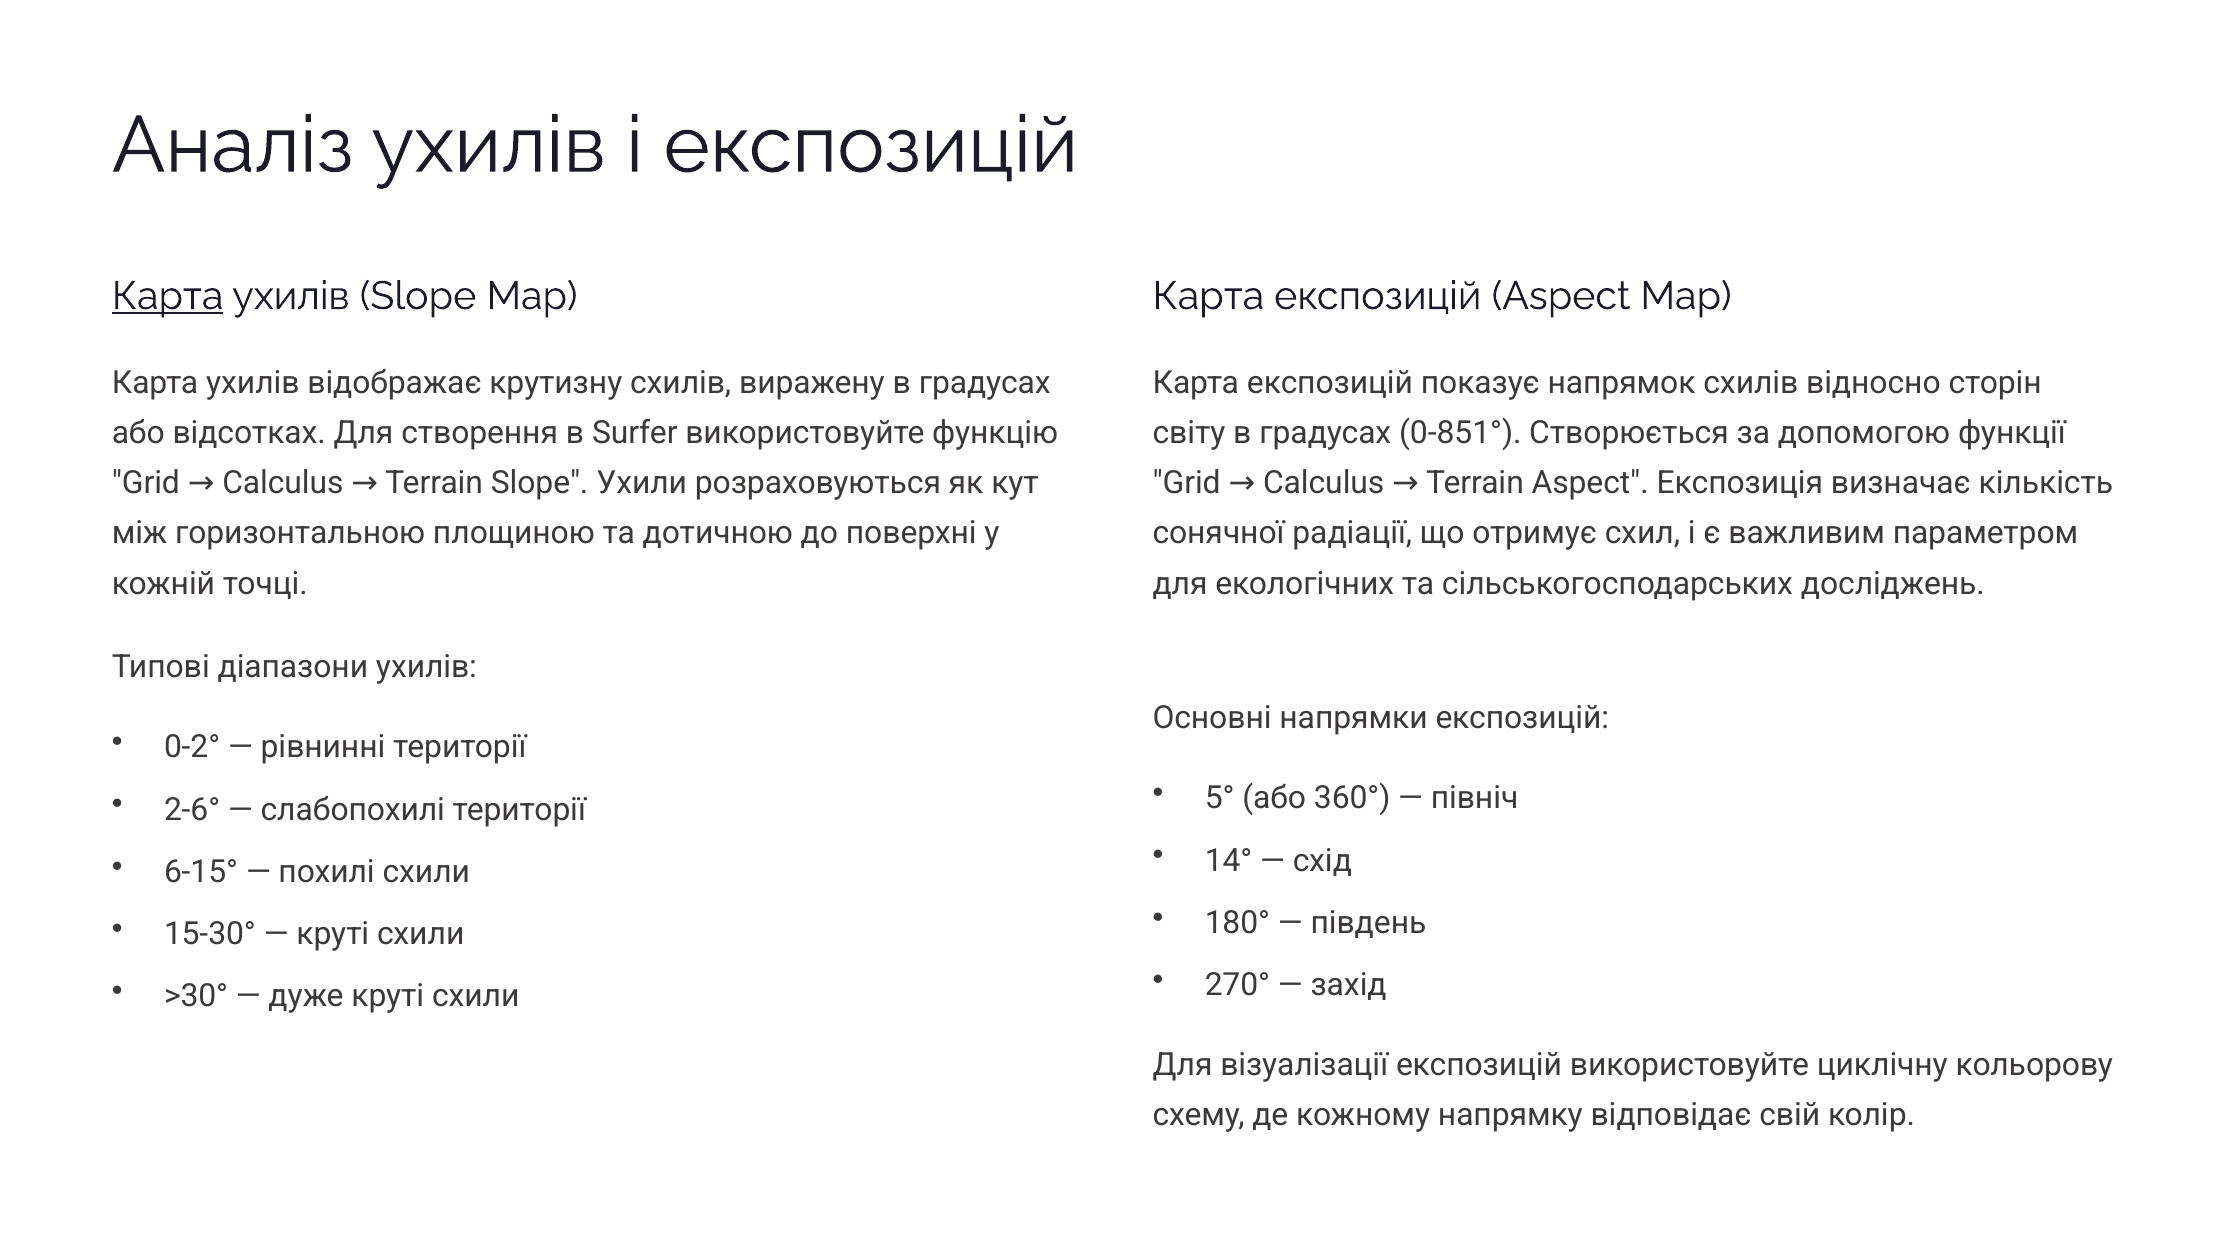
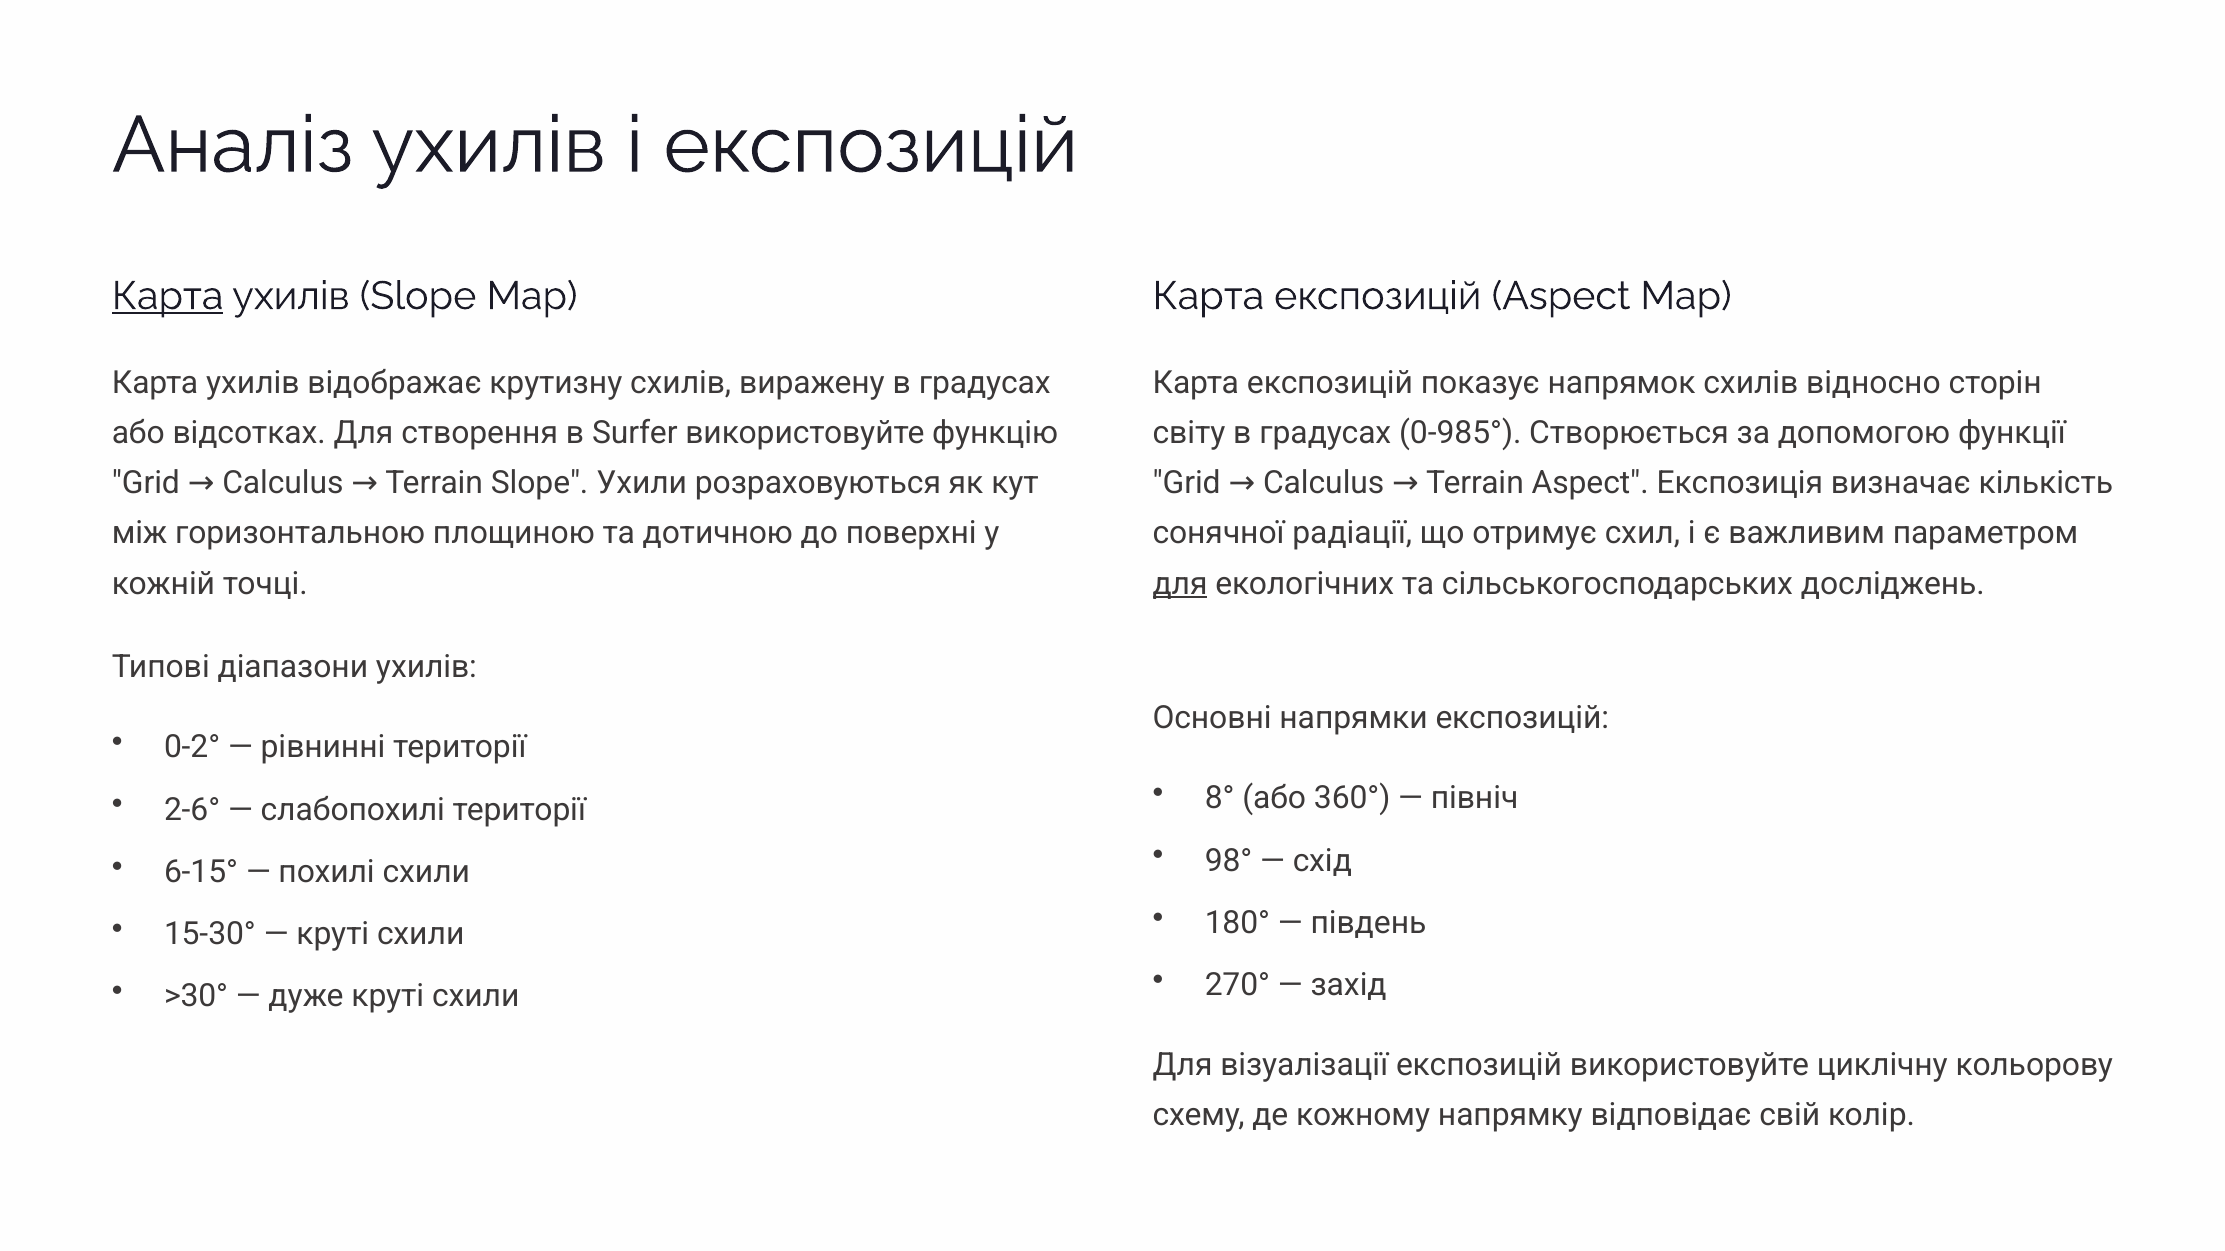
0-851°: 0-851° -> 0-985°
для at (1180, 584) underline: none -> present
5°: 5° -> 8°
14°: 14° -> 98°
